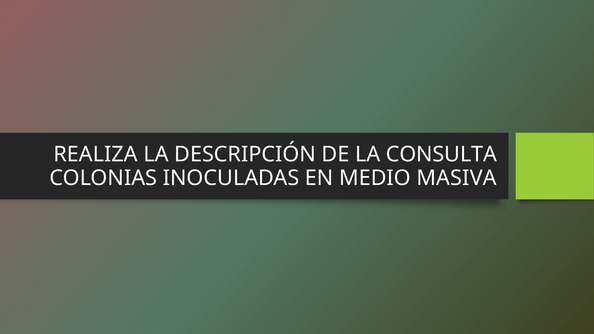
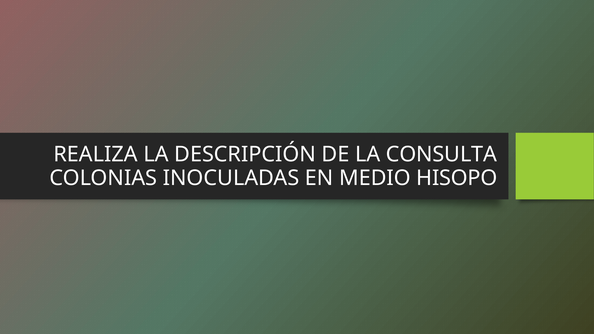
MASIVA: MASIVA -> HISOPO
